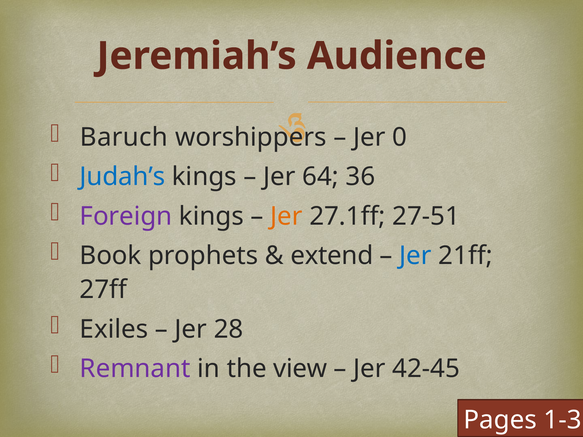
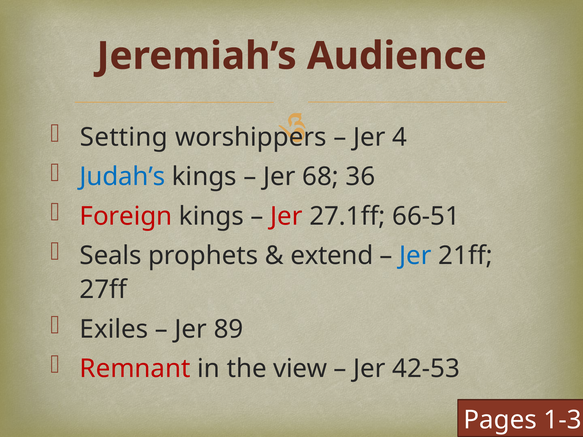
Baruch: Baruch -> Setting
0: 0 -> 4
64: 64 -> 68
Foreign colour: purple -> red
Jer at (286, 216) colour: orange -> red
27-51: 27-51 -> 66-51
Book: Book -> Seals
28: 28 -> 89
Remnant colour: purple -> red
42-45: 42-45 -> 42-53
